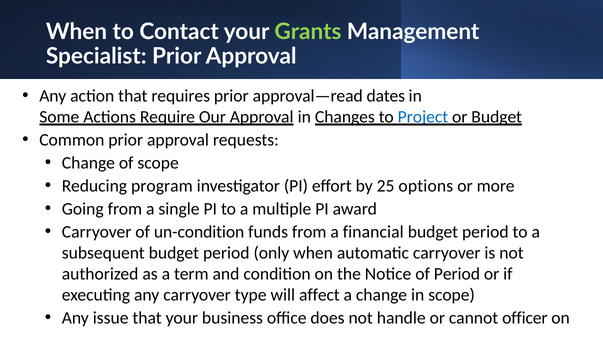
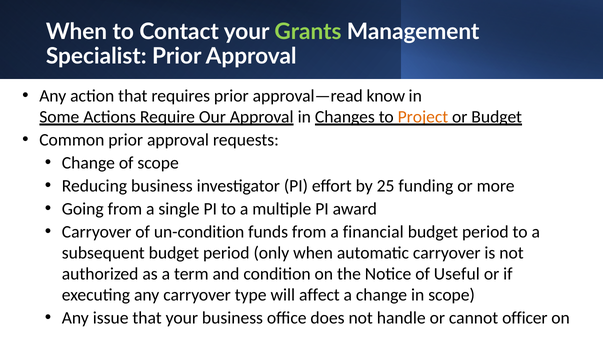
dates: dates -> know
Project colour: blue -> orange
Reducing program: program -> business
options: options -> funding
of Period: Period -> Useful
